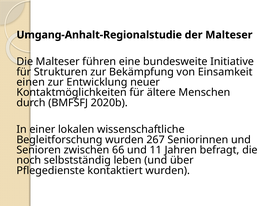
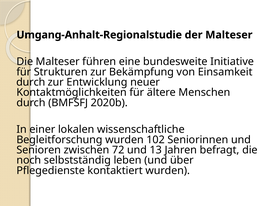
einen at (31, 82): einen -> durch
267: 267 -> 102
66: 66 -> 72
11: 11 -> 13
